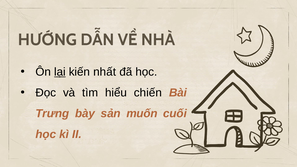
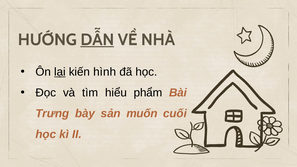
DẪN underline: none -> present
nhất: nhất -> hình
chiến: chiến -> phẩm
